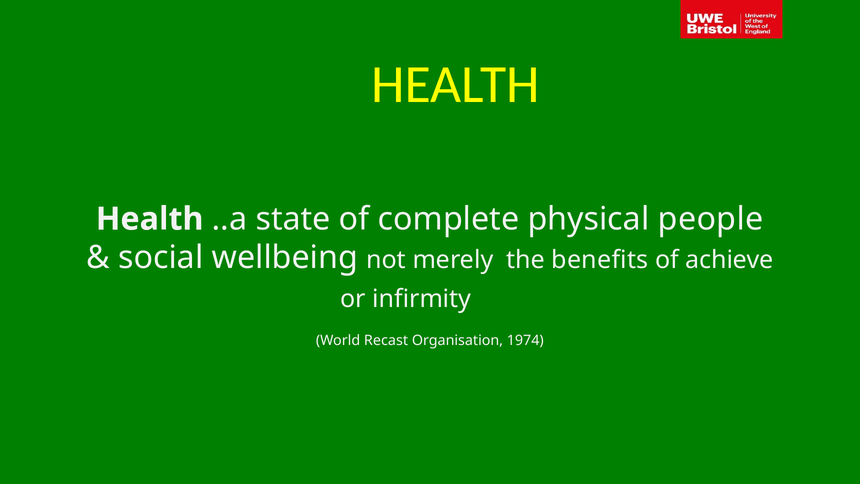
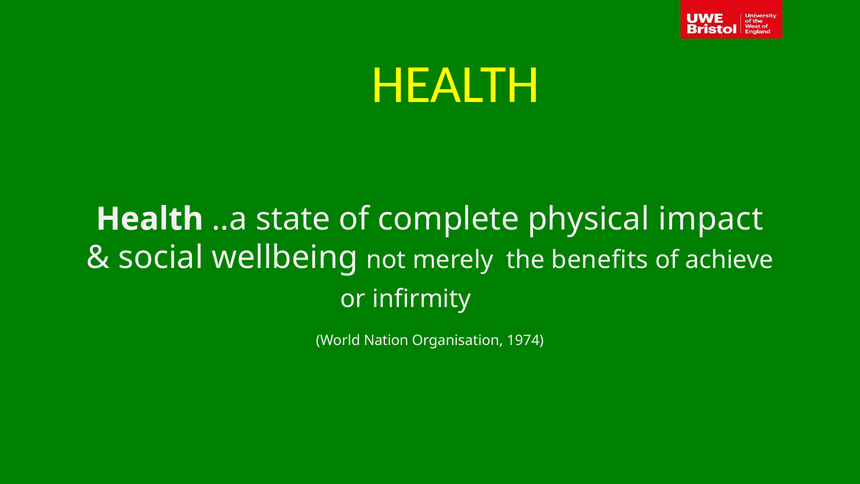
people: people -> impact
Recast: Recast -> Nation
